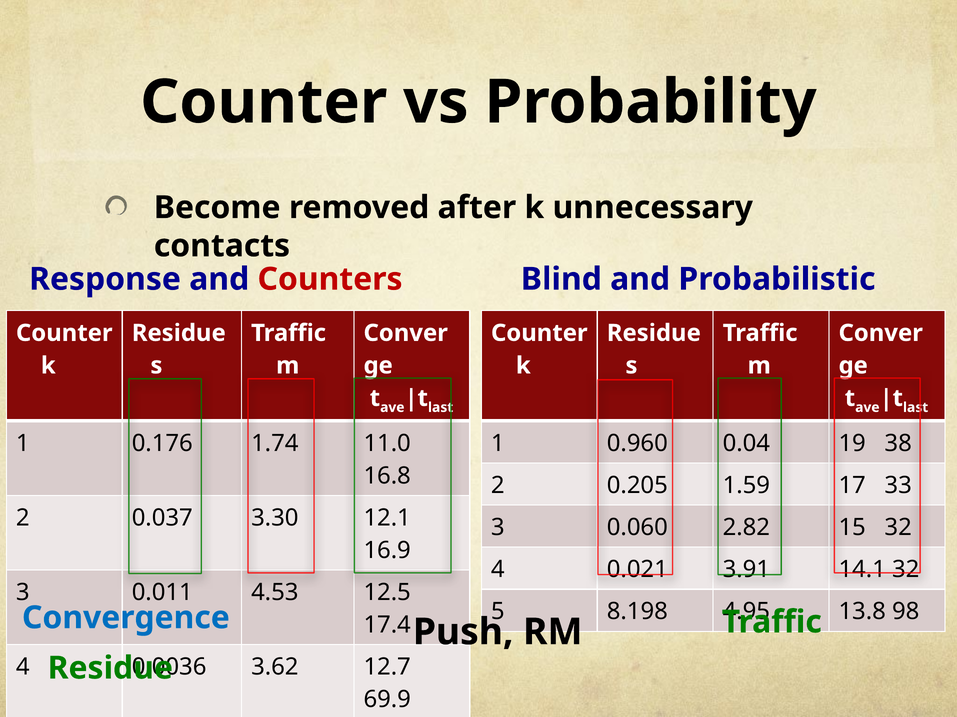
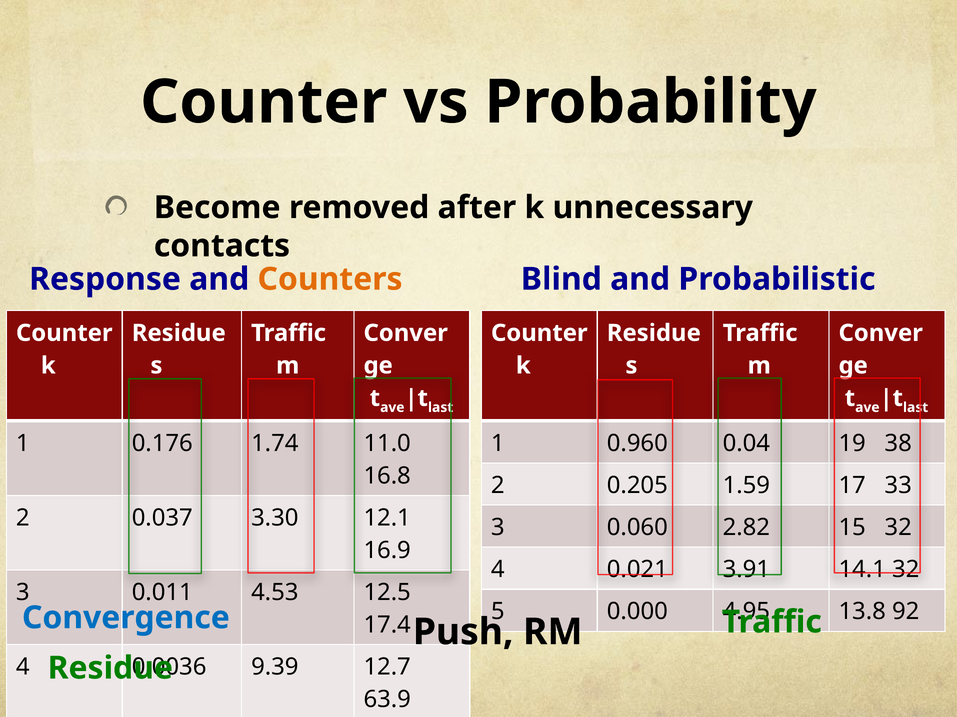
Counters colour: red -> orange
8.198: 8.198 -> 0.000
98: 98 -> 92
3.62: 3.62 -> 9.39
69.9: 69.9 -> 63.9
